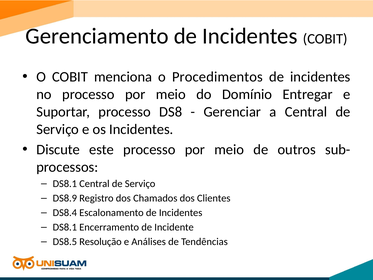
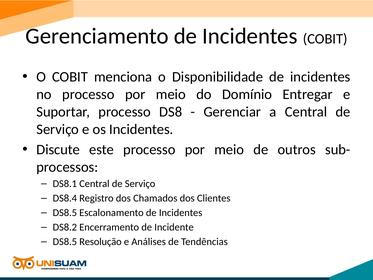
Procedimentos: Procedimentos -> Disponibilidade
DS8.9: DS8.9 -> DS8.4
DS8.4 at (65, 213): DS8.4 -> DS8.5
DS8.1 at (65, 227): DS8.1 -> DS8.2
